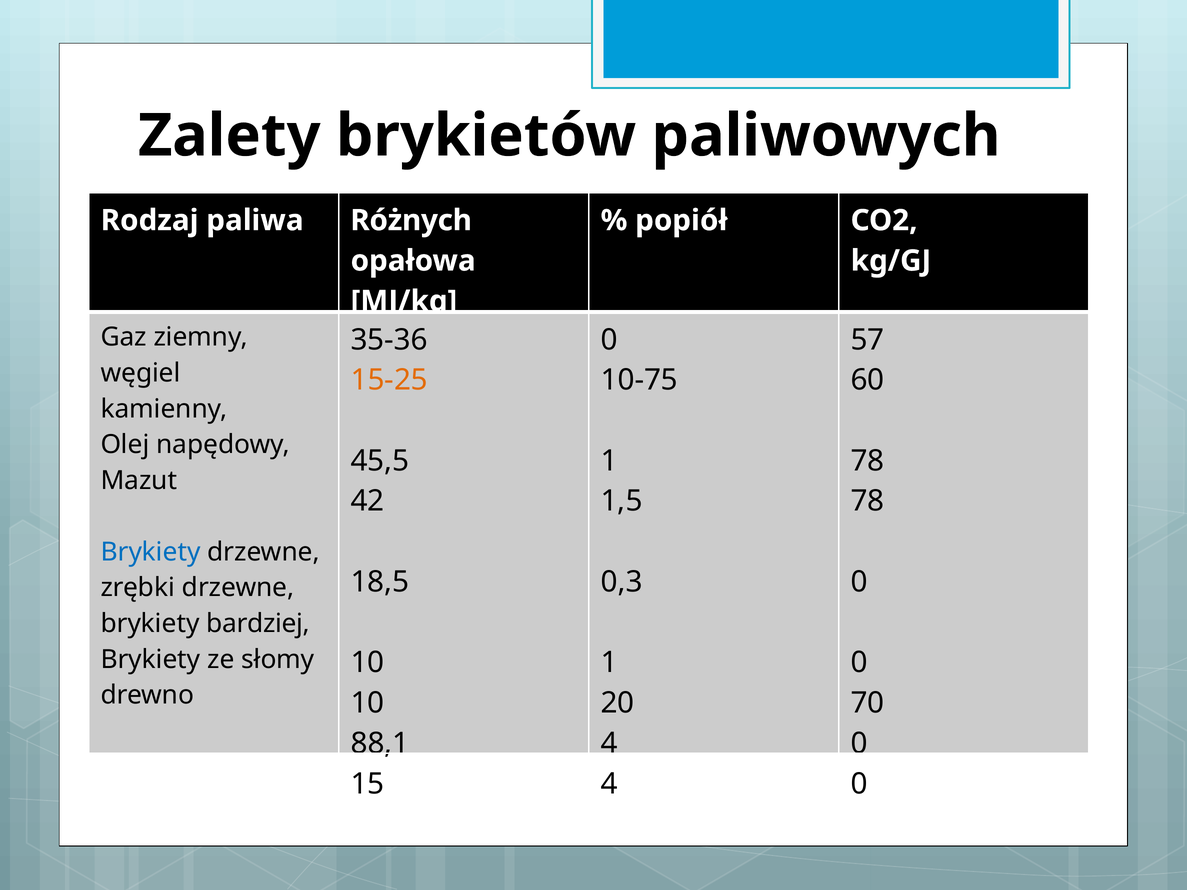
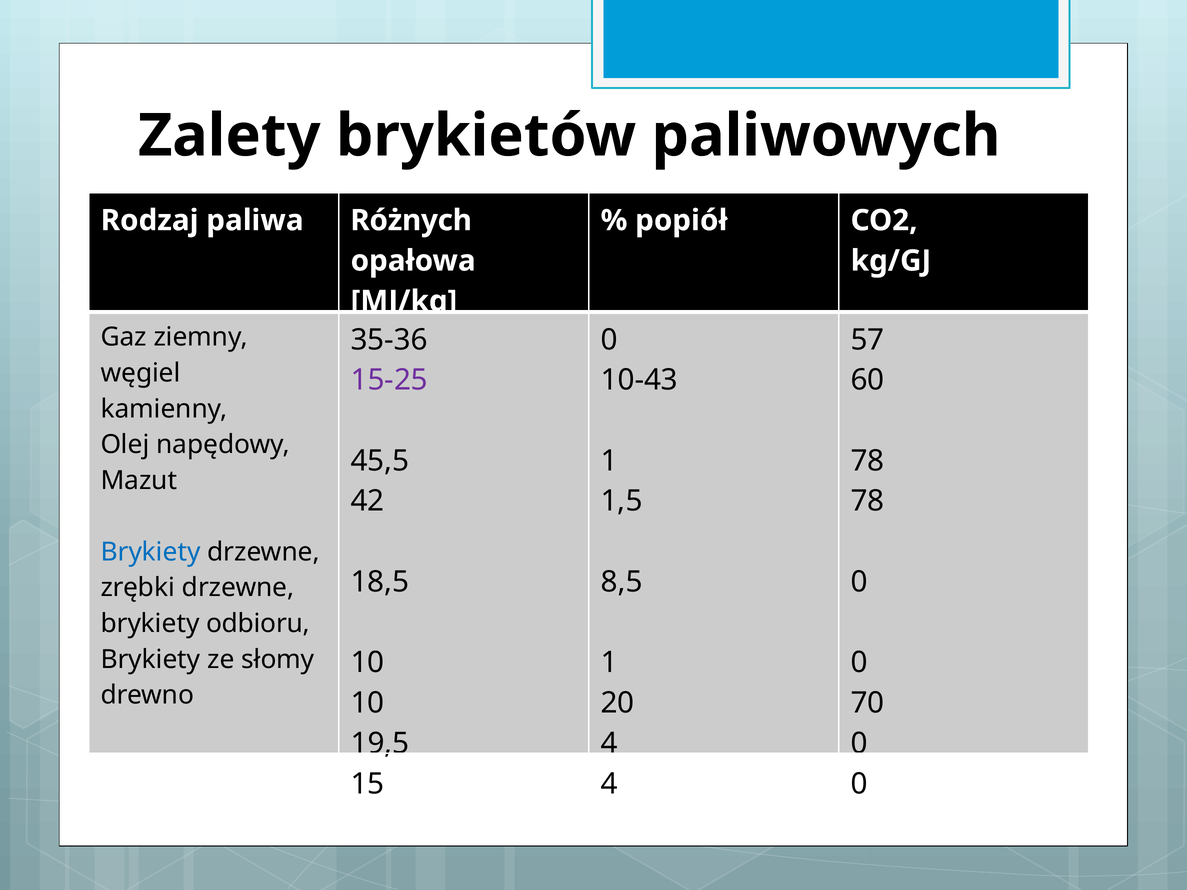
15-25 colour: orange -> purple
10-75: 10-75 -> 10-43
0,3: 0,3 -> 8,5
bardziej: bardziej -> odbioru
88,1: 88,1 -> 19,5
